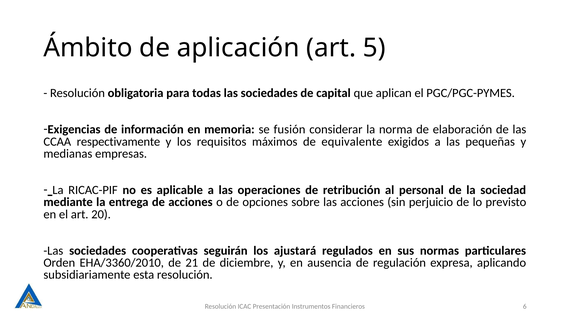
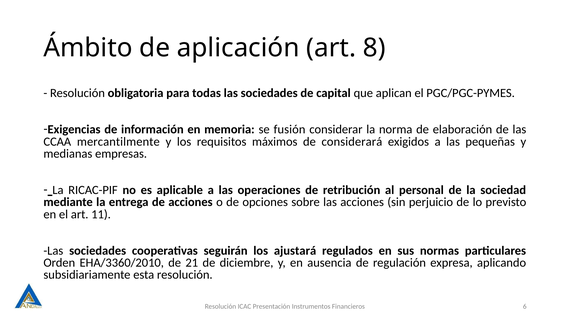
5: 5 -> 8
respectivamente: respectivamente -> mercantilmente
equivalente: equivalente -> considerará
20: 20 -> 11
